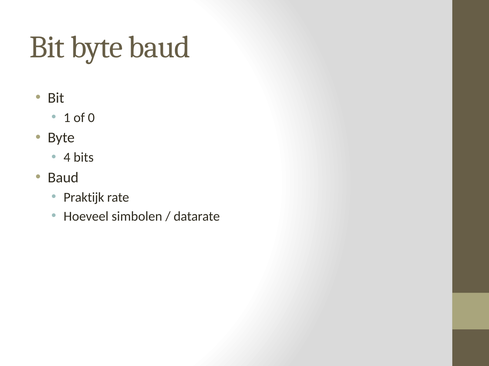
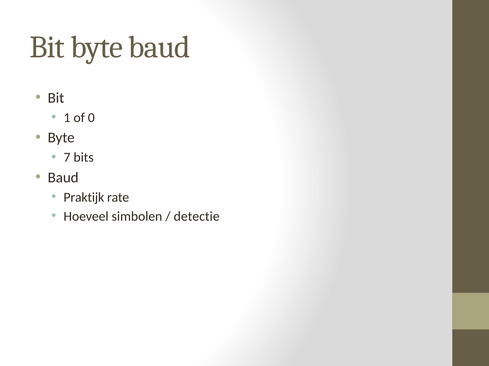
4: 4 -> 7
datarate: datarate -> detectie
